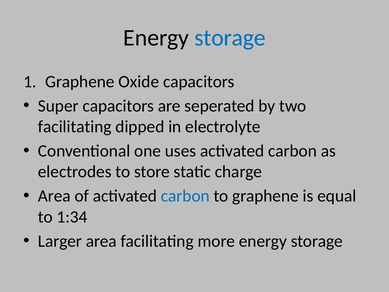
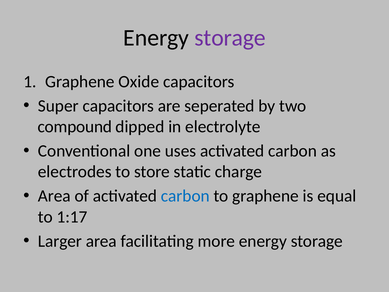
storage at (230, 38) colour: blue -> purple
facilitating at (75, 127): facilitating -> compound
1:34: 1:34 -> 1:17
